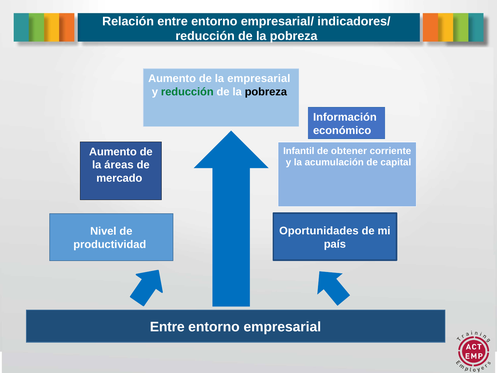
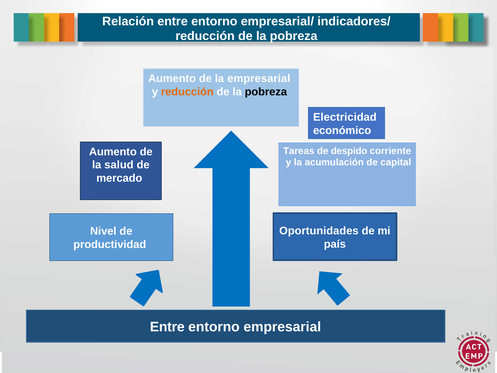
reducción at (187, 92) colour: green -> orange
Información: Información -> Electricidad
Infantil: Infantil -> Tareas
obtener: obtener -> despido
áreas: áreas -> salud
